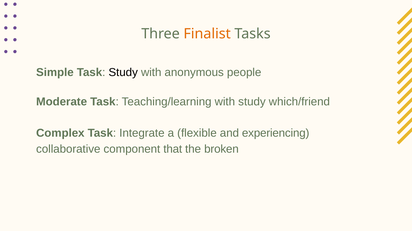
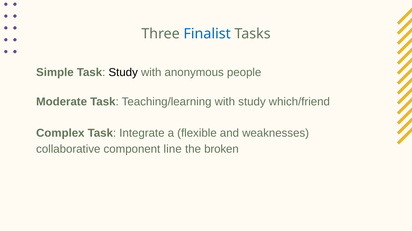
Finalist colour: orange -> blue
experiencing: experiencing -> weaknesses
that: that -> line
